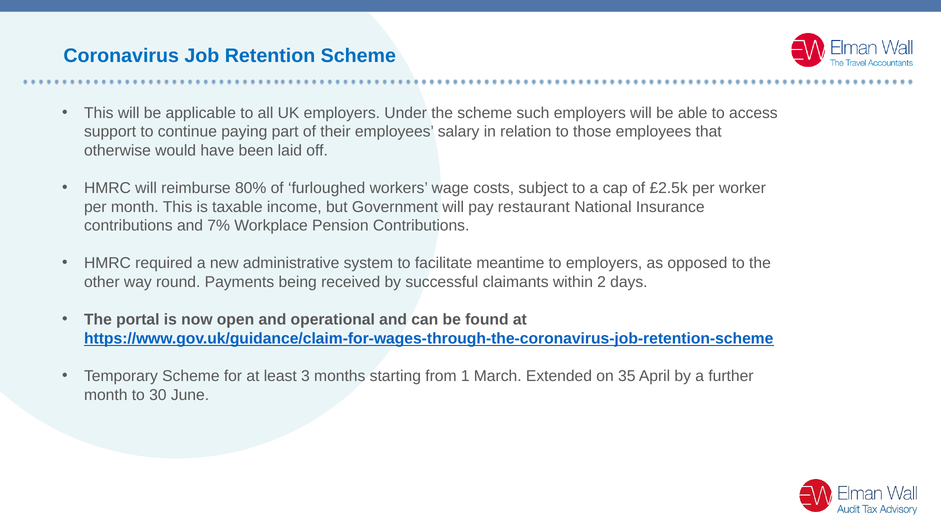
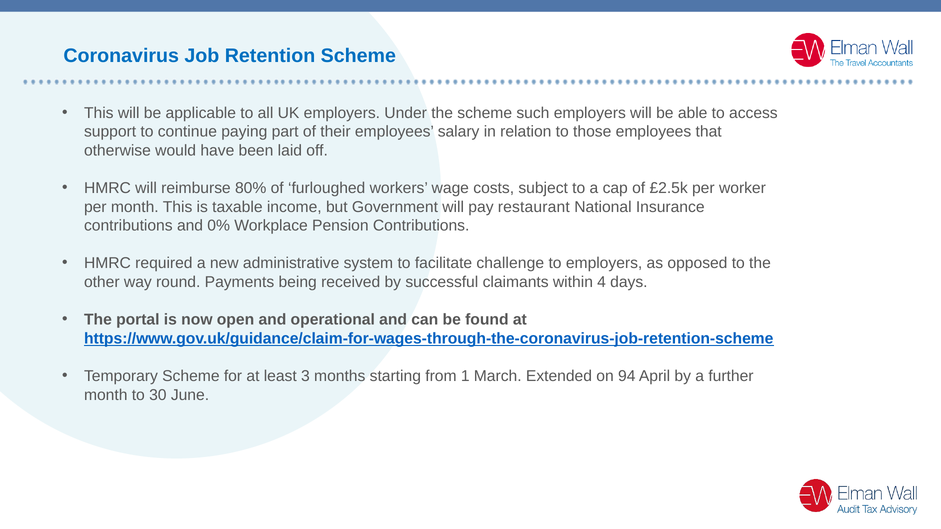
7%: 7% -> 0%
meantime: meantime -> challenge
2: 2 -> 4
35: 35 -> 94
